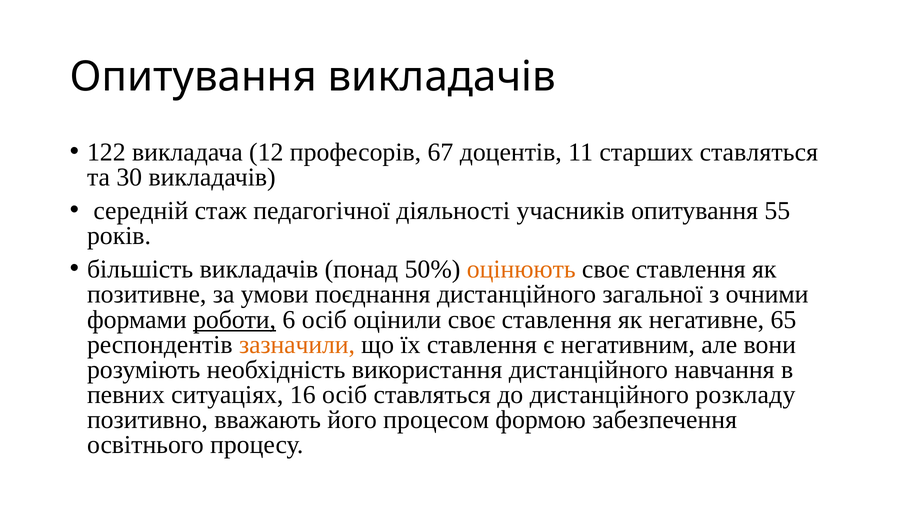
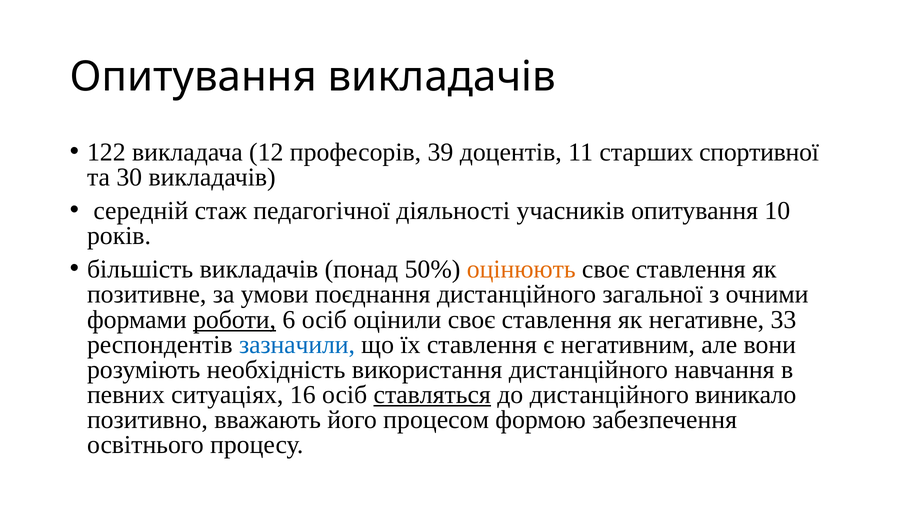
67: 67 -> 39
старших ставляться: ставляться -> спортивної
55: 55 -> 10
65: 65 -> 33
зазначили colour: orange -> blue
ставляться at (432, 395) underline: none -> present
розкладу: розкладу -> виникало
